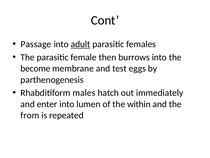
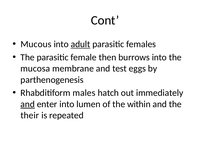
Passage: Passage -> Mucous
become: become -> mucosa
and at (28, 104) underline: none -> present
from: from -> their
